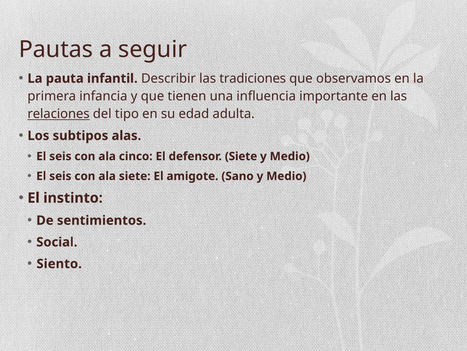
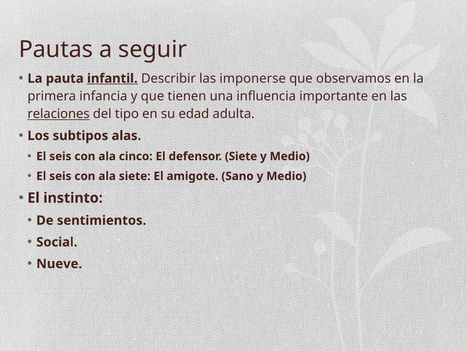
infantil underline: none -> present
tradiciones: tradiciones -> imponerse
Siento: Siento -> Nueve
